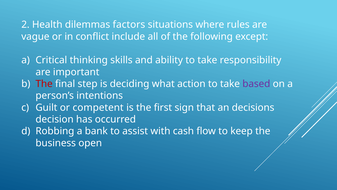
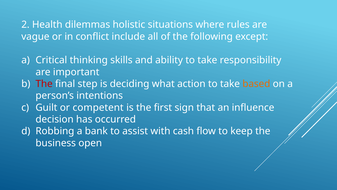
factors: factors -> holistic
based colour: purple -> orange
decisions: decisions -> influence
